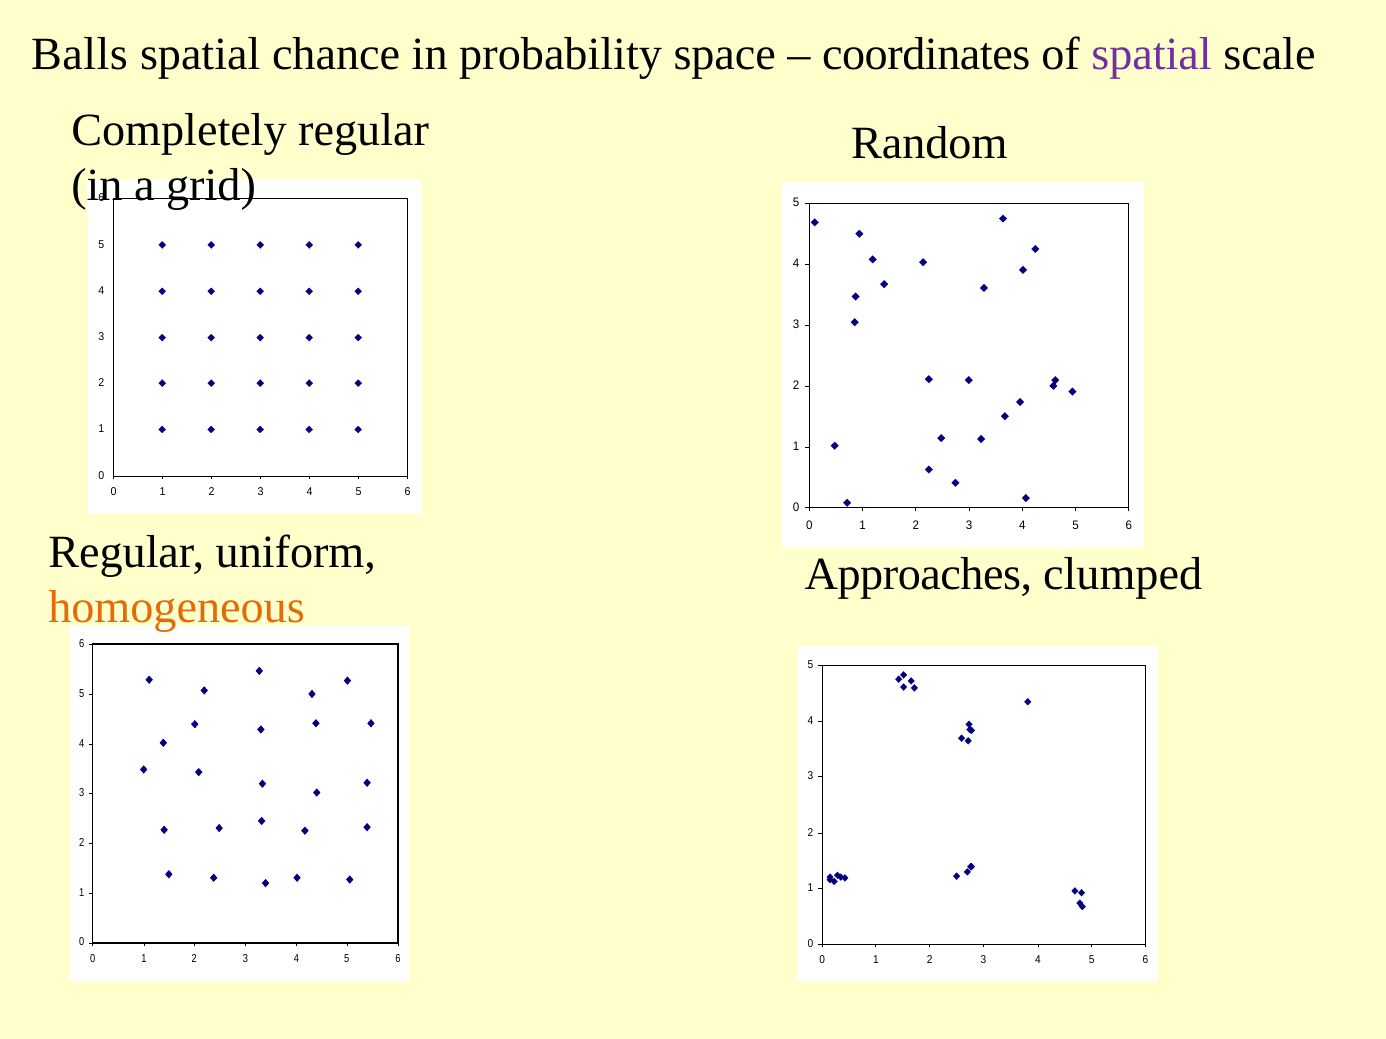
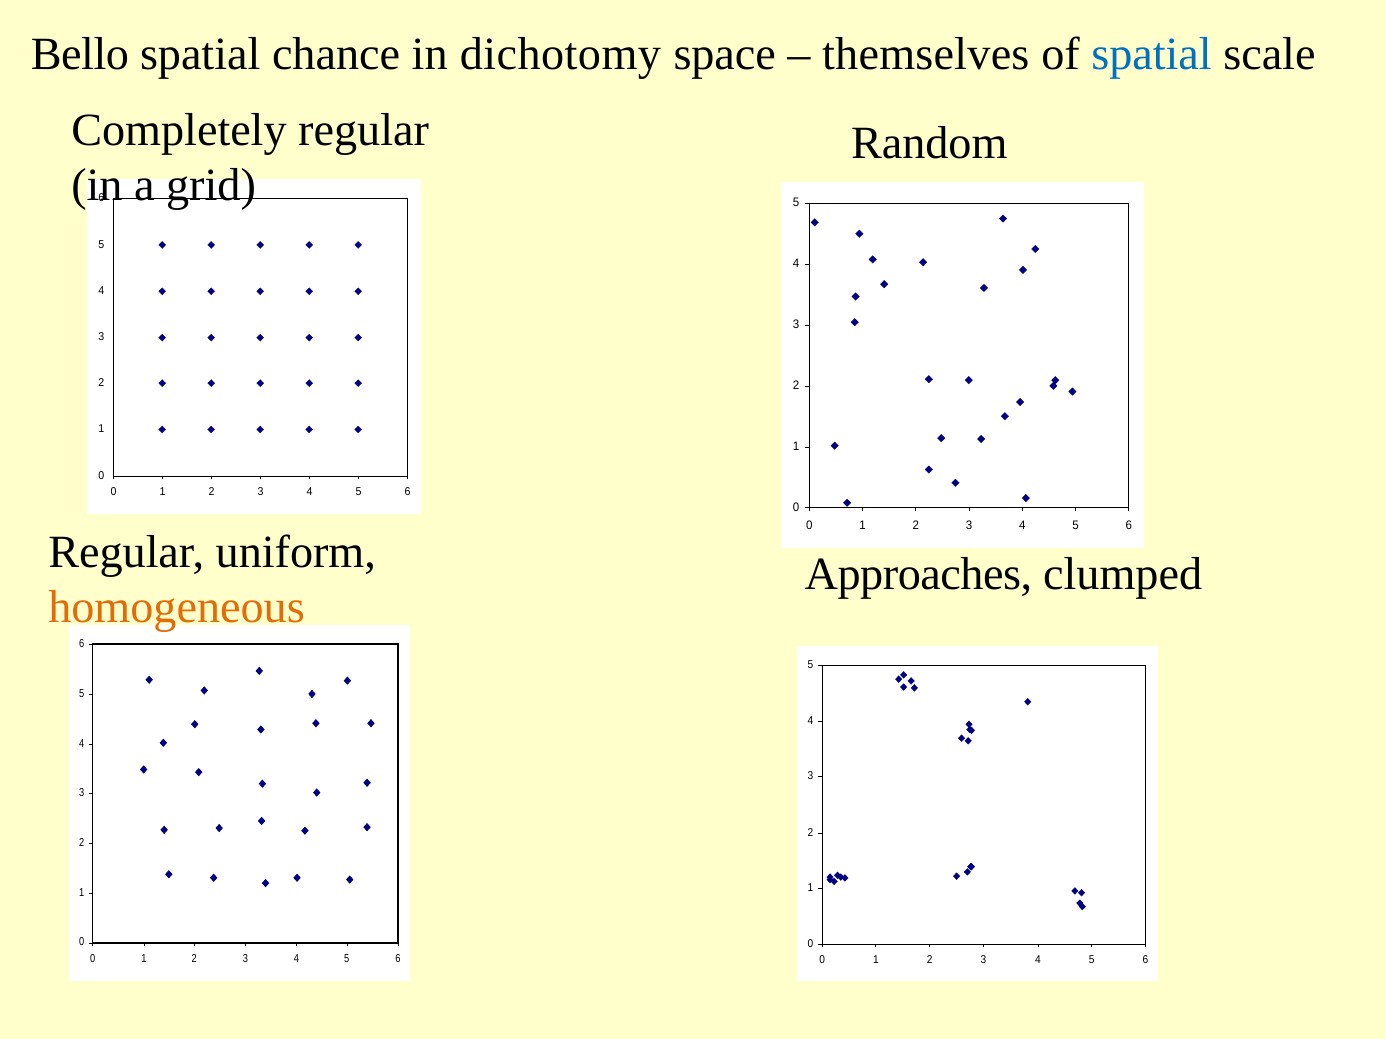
Balls: Balls -> Bello
probability: probability -> dichotomy
coordinates: coordinates -> themselves
spatial at (1152, 55) colour: purple -> blue
